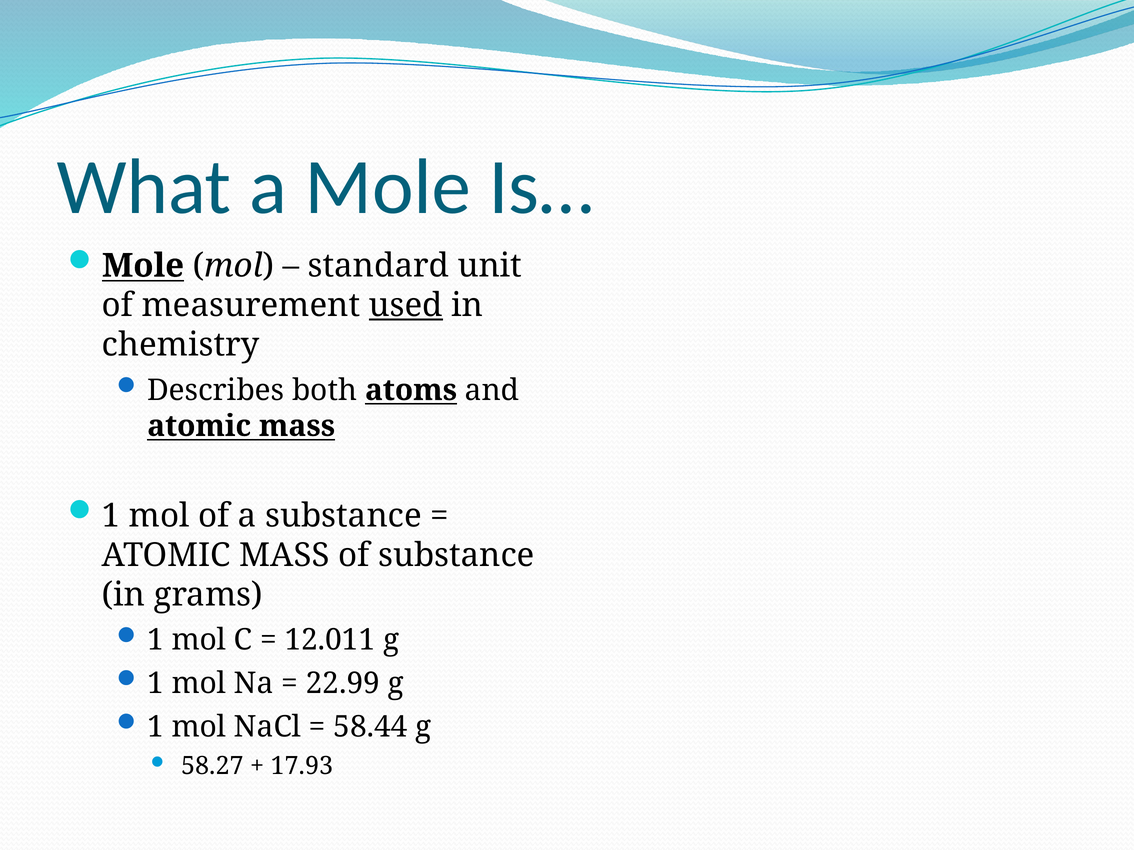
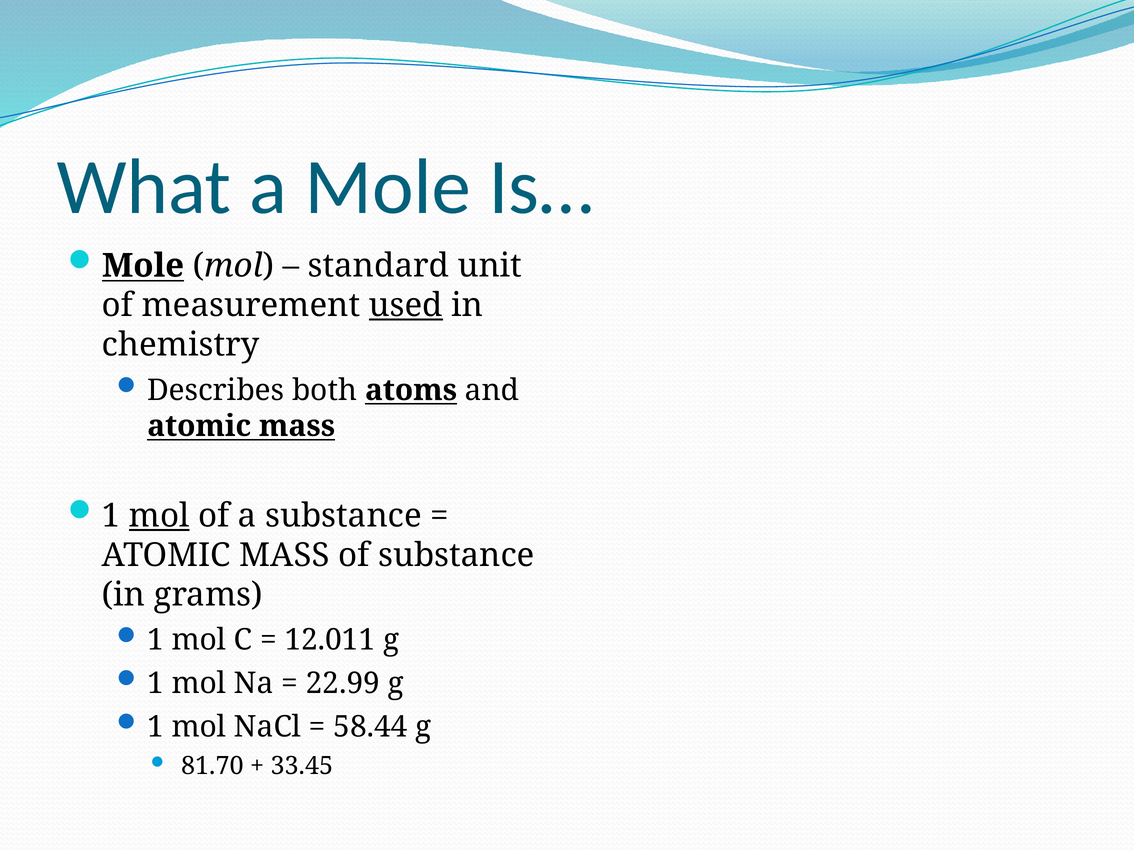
mol at (159, 516) underline: none -> present
58.27: 58.27 -> 81.70
17.93: 17.93 -> 33.45
